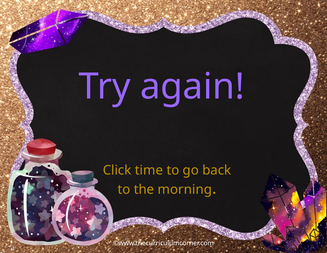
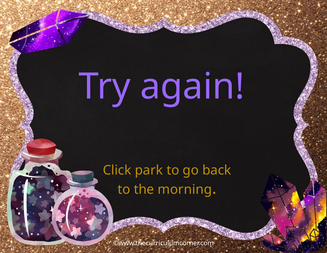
time: time -> park
